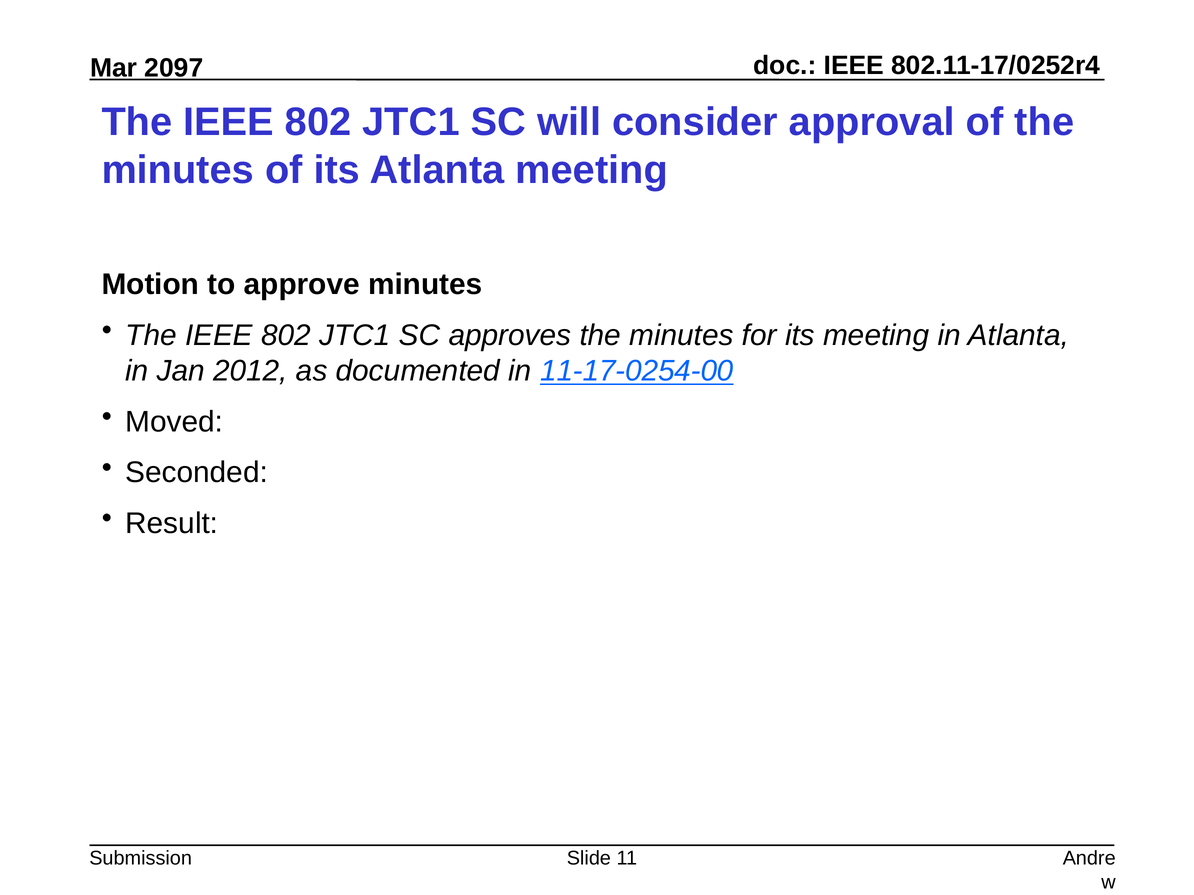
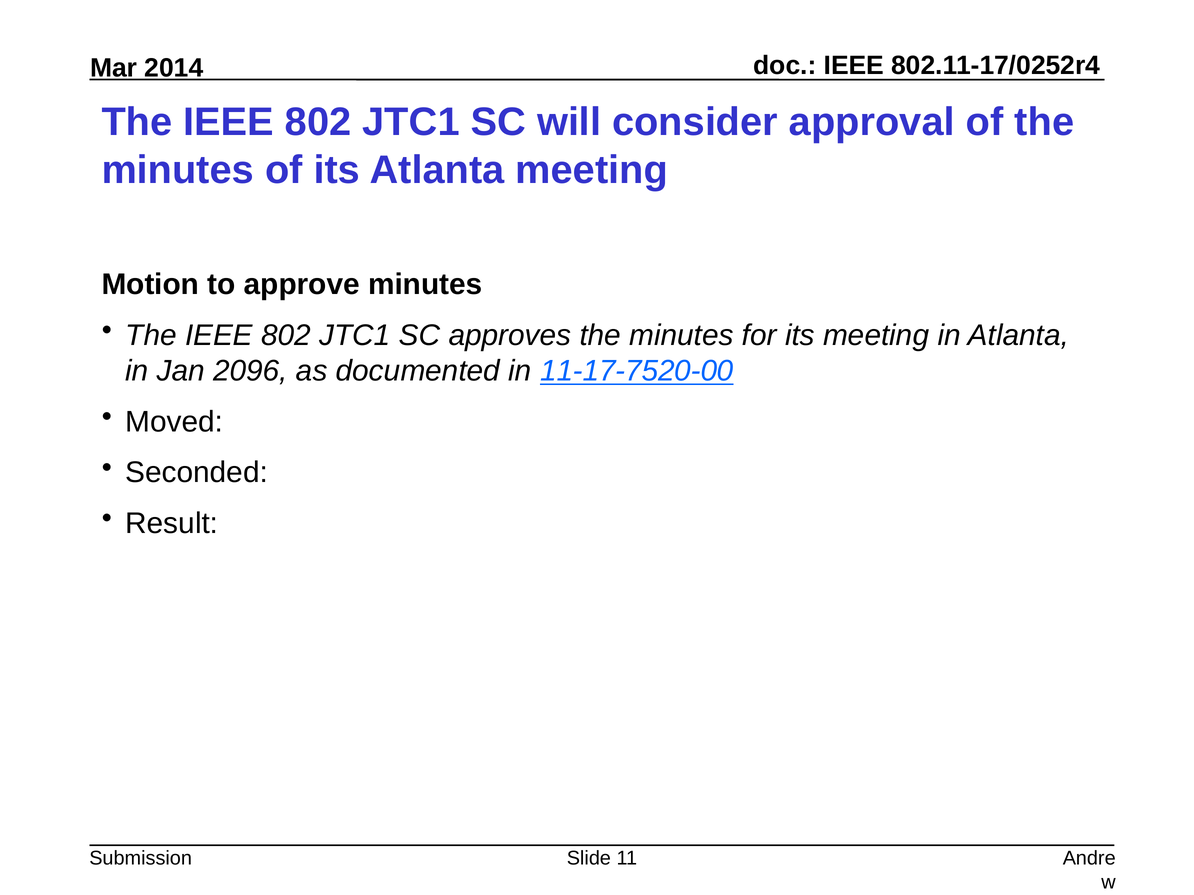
2097: 2097 -> 2014
2012: 2012 -> 2096
11-17-0254-00: 11-17-0254-00 -> 11-17-7520-00
